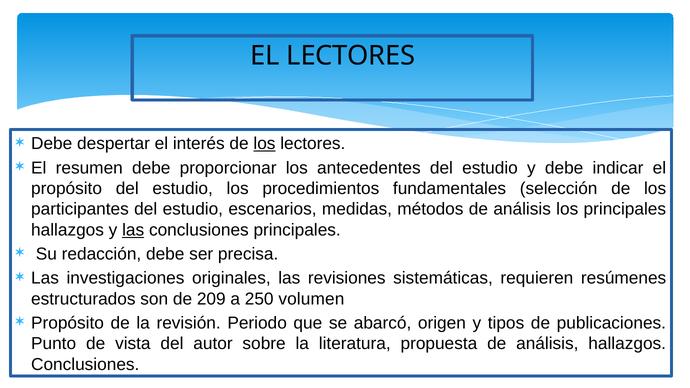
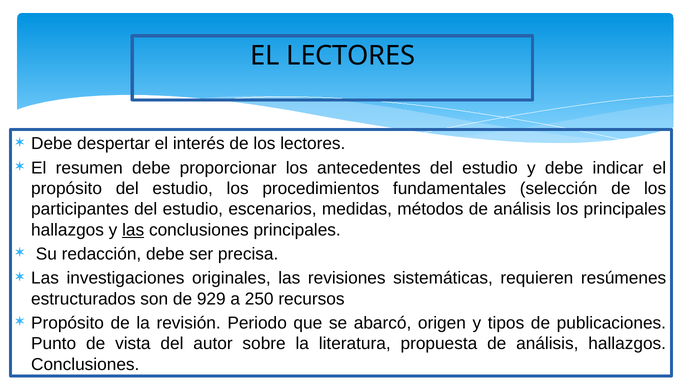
los at (264, 144) underline: present -> none
209: 209 -> 929
volumen: volumen -> recursos
